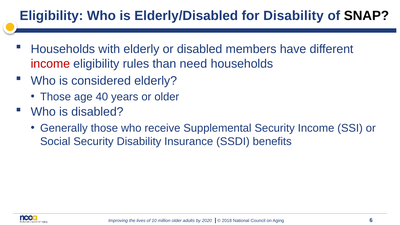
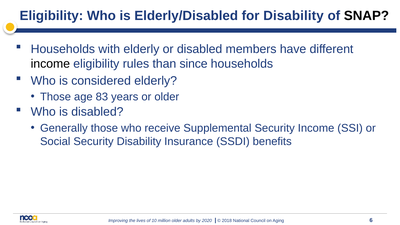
income at (50, 64) colour: red -> black
need: need -> since
40: 40 -> 83
